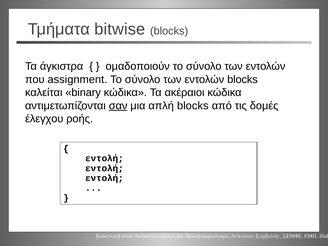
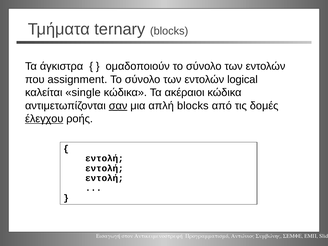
bitwise: bitwise -> ternary
εντολών blocks: blocks -> logical
binary: binary -> single
έλεγχου underline: none -> present
